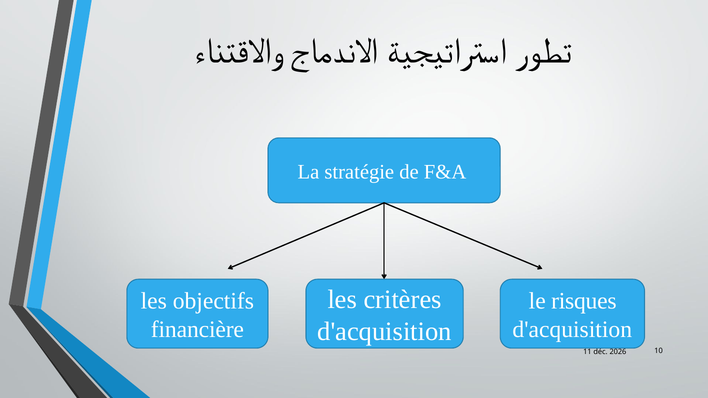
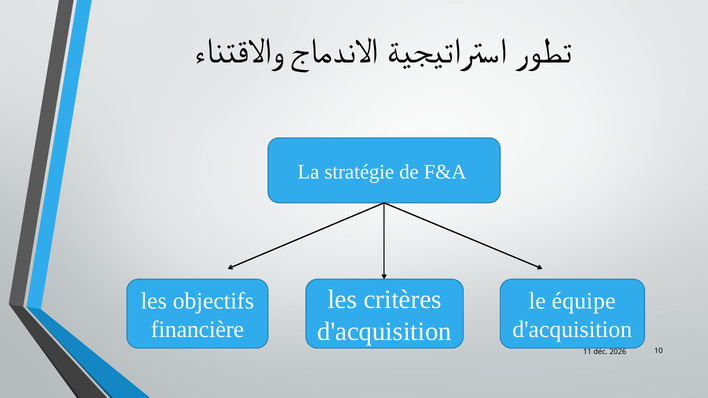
risques: risques -> équipe
